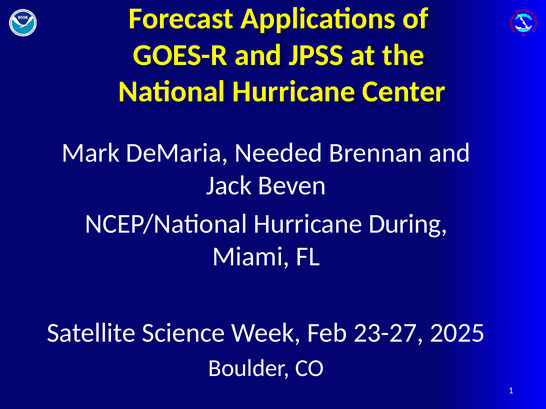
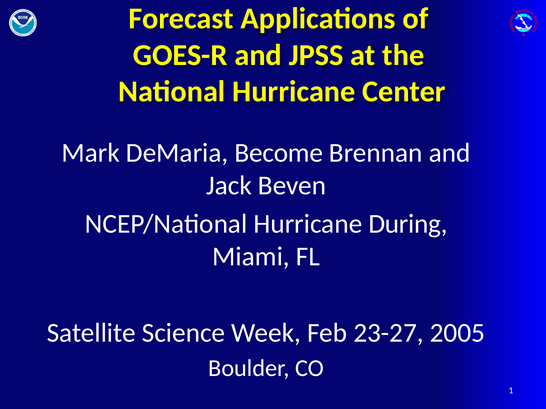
Needed: Needed -> Become
2025: 2025 -> 2005
